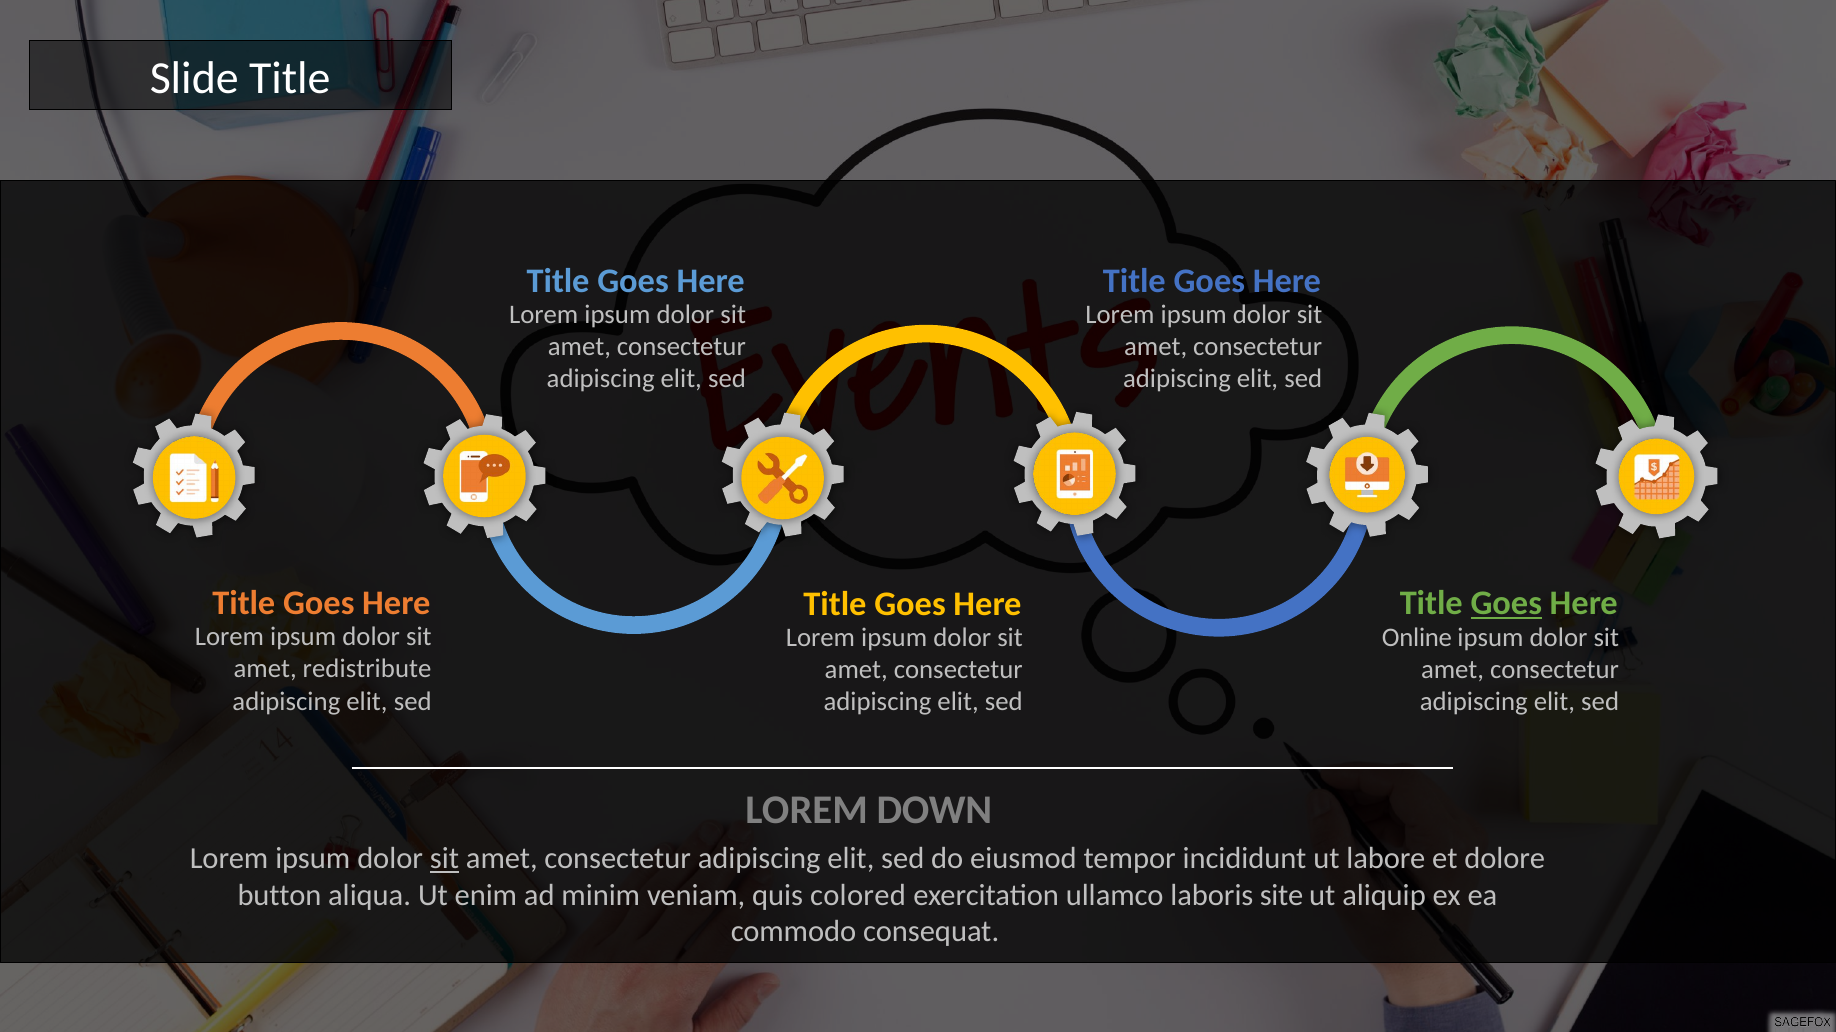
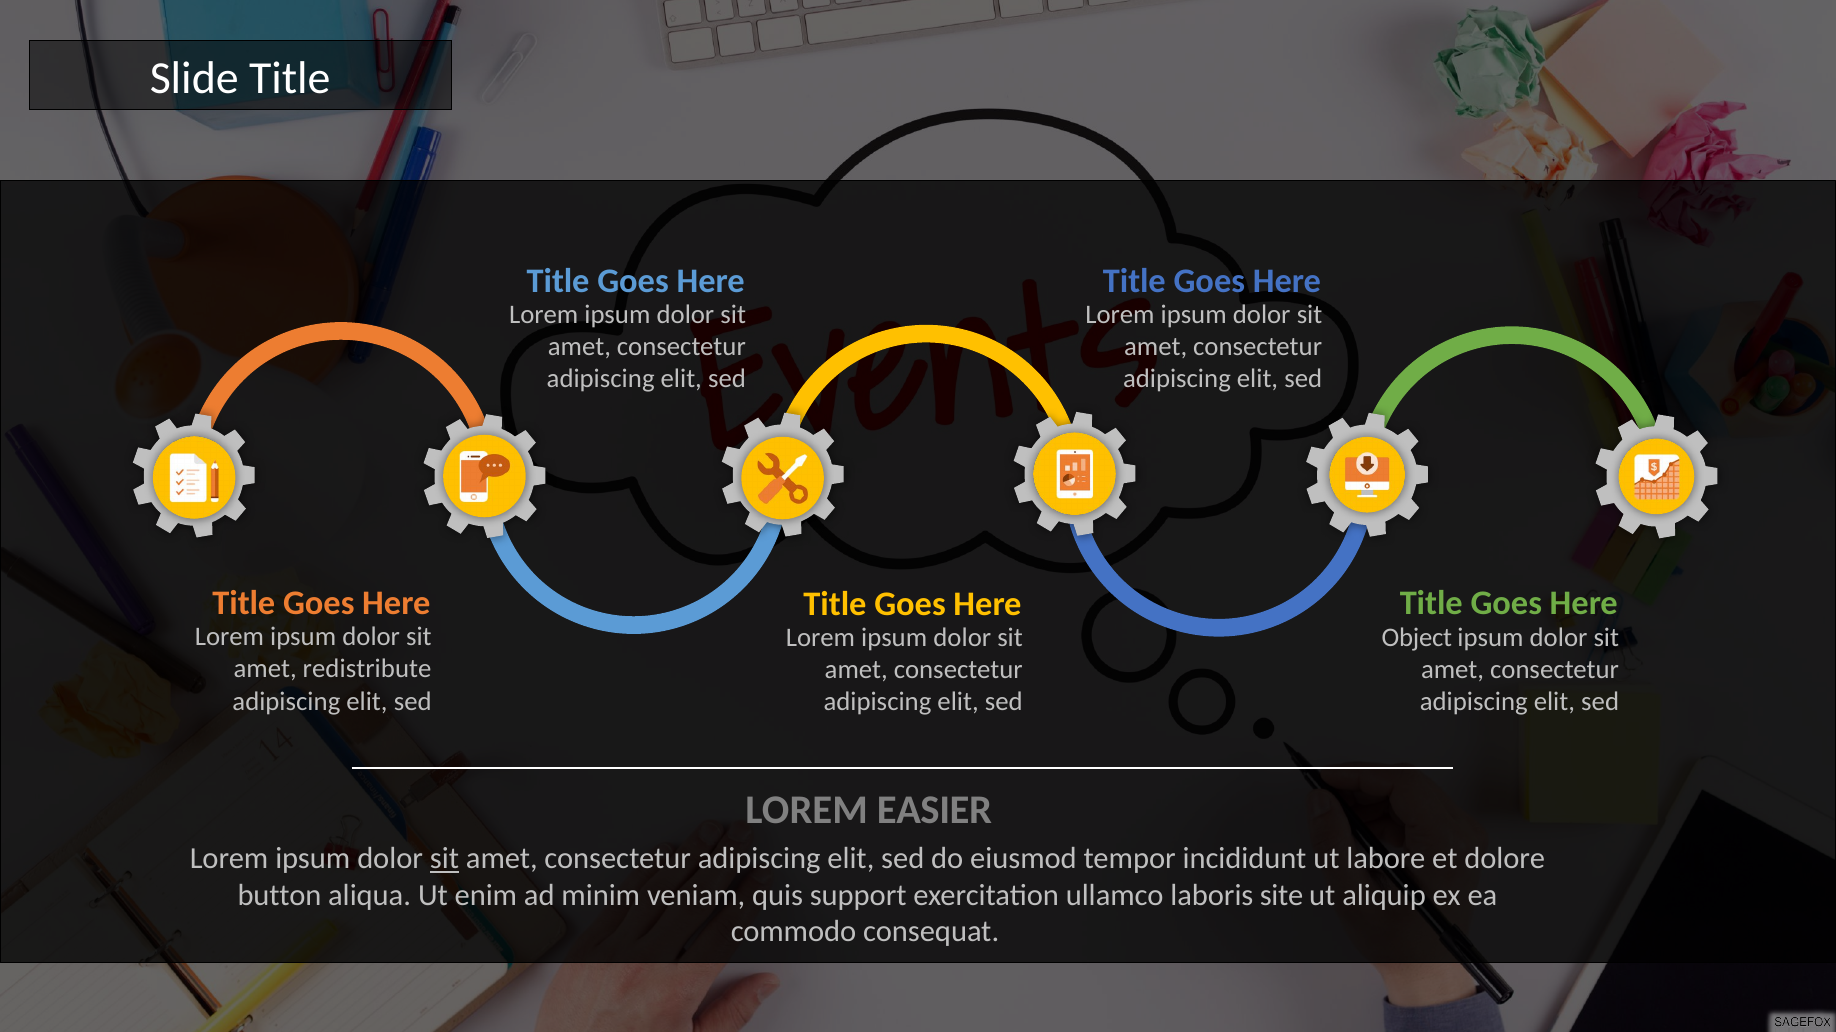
Goes at (1506, 604) underline: present -> none
Online: Online -> Object
DOWN: DOWN -> EASIER
colored: colored -> support
